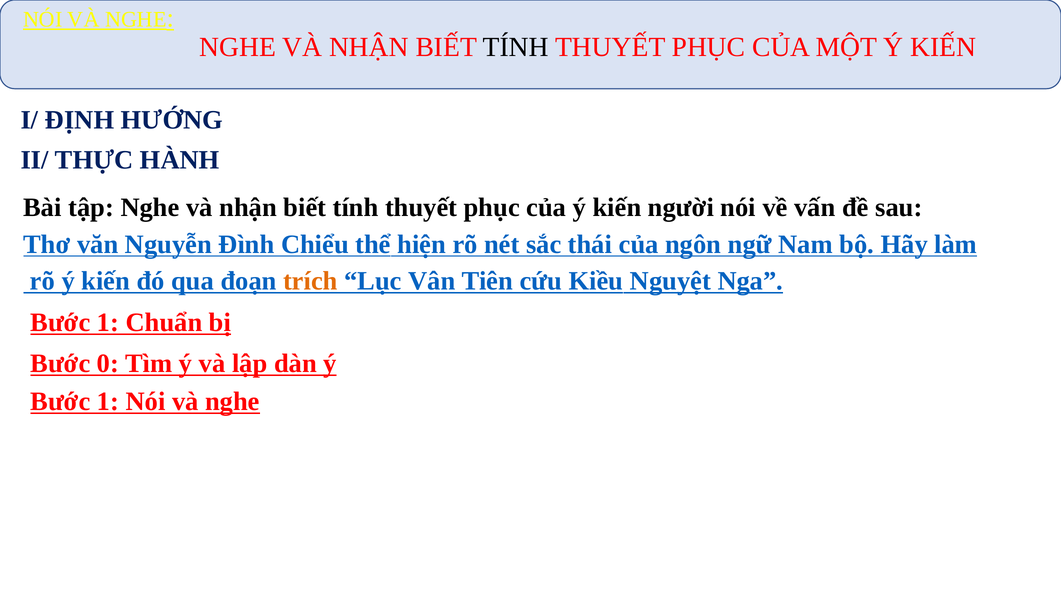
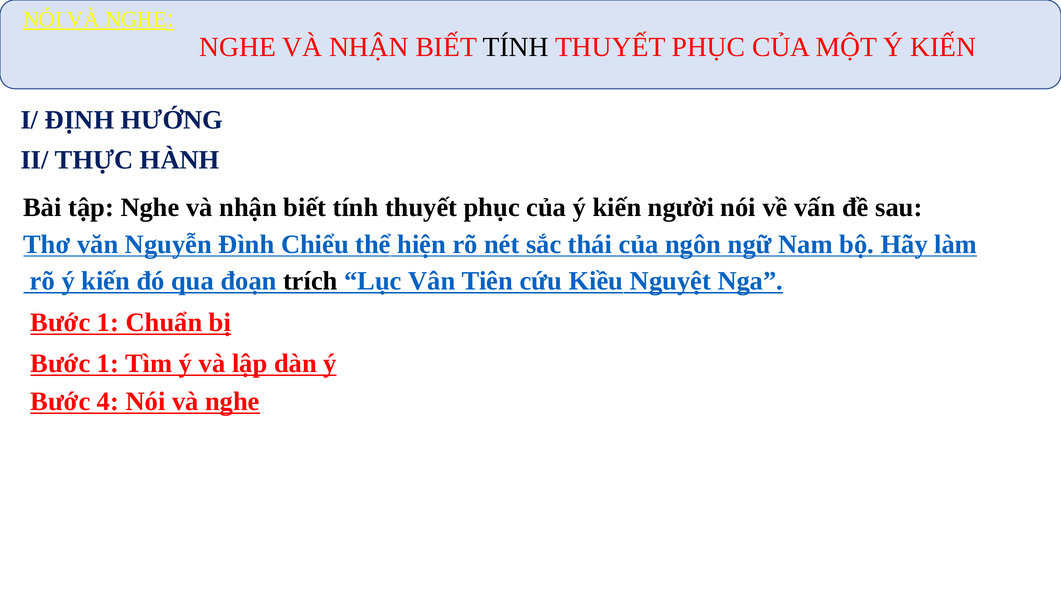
trích colour: orange -> black
0 at (108, 363): 0 -> 1
1 at (108, 401): 1 -> 4
